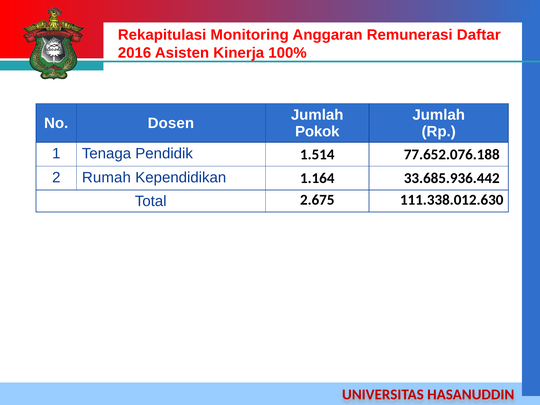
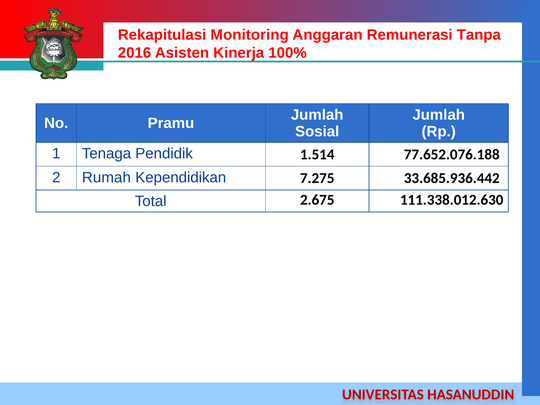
Daftar: Daftar -> Tanpa
Dosen: Dosen -> Pramu
Pokok: Pokok -> Sosial
1.164: 1.164 -> 7.275
